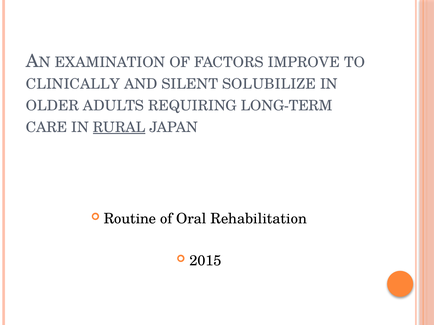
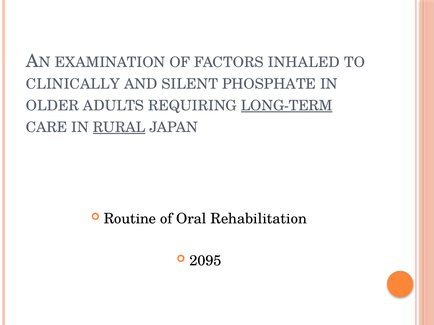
IMPROVE: IMPROVE -> INHALED
SOLUBILIZE: SOLUBILIZE -> PHOSPHATE
LONG-TERM underline: none -> present
2015: 2015 -> 2095
